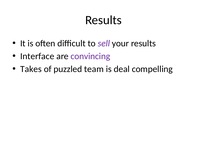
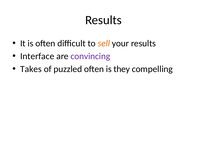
sell colour: purple -> orange
puzzled team: team -> often
deal: deal -> they
